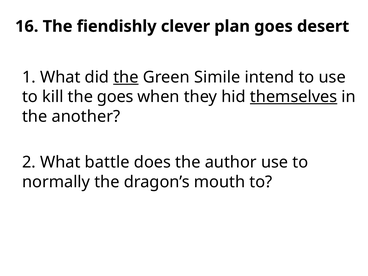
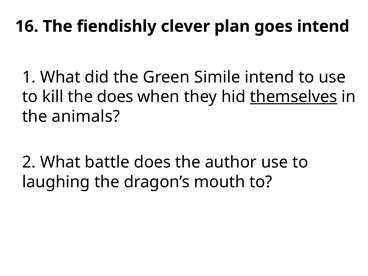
goes desert: desert -> intend
the at (126, 77) underline: present -> none
the goes: goes -> does
another: another -> animals
normally: normally -> laughing
